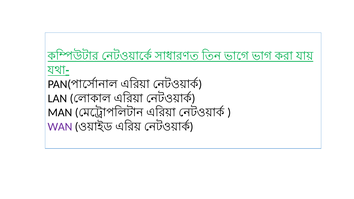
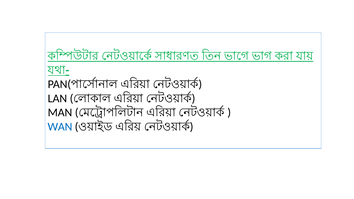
WAN colour: purple -> blue
